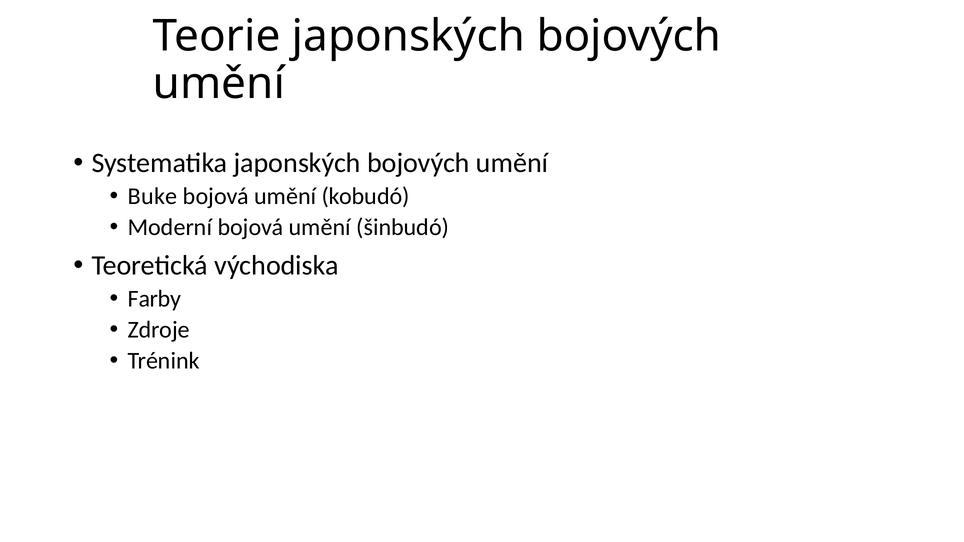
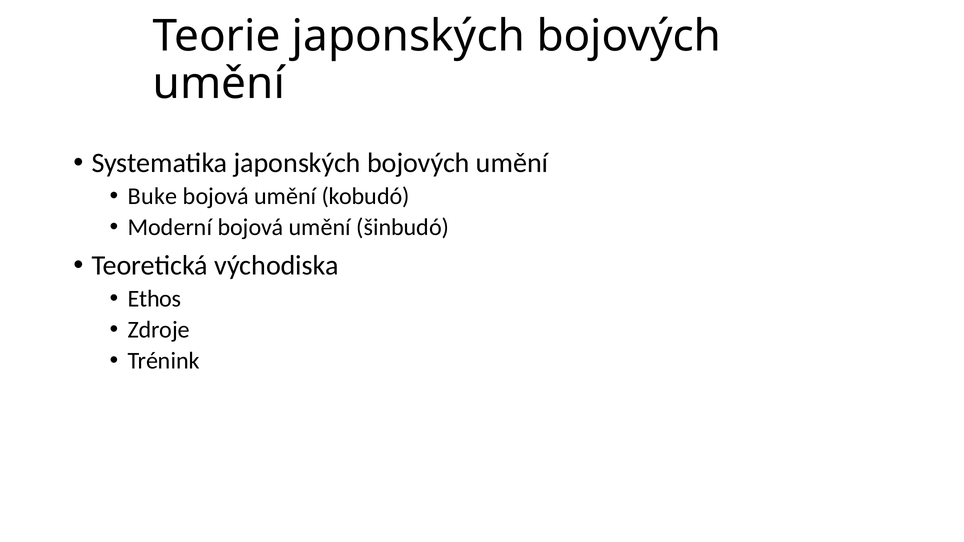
Farby: Farby -> Ethos
